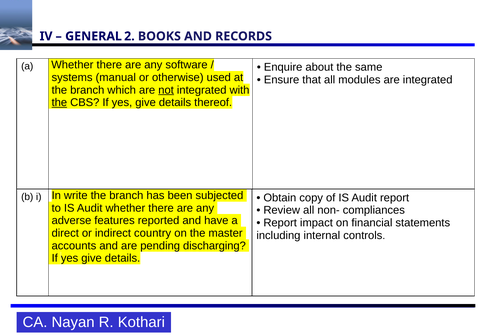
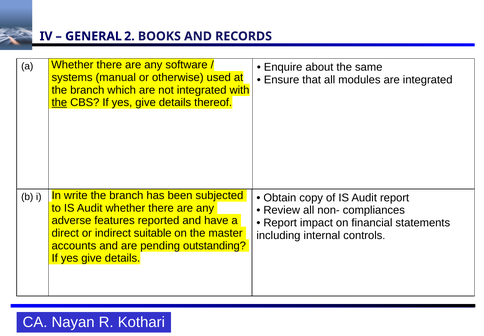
not underline: present -> none
country: country -> suitable
discharging: discharging -> outstanding
